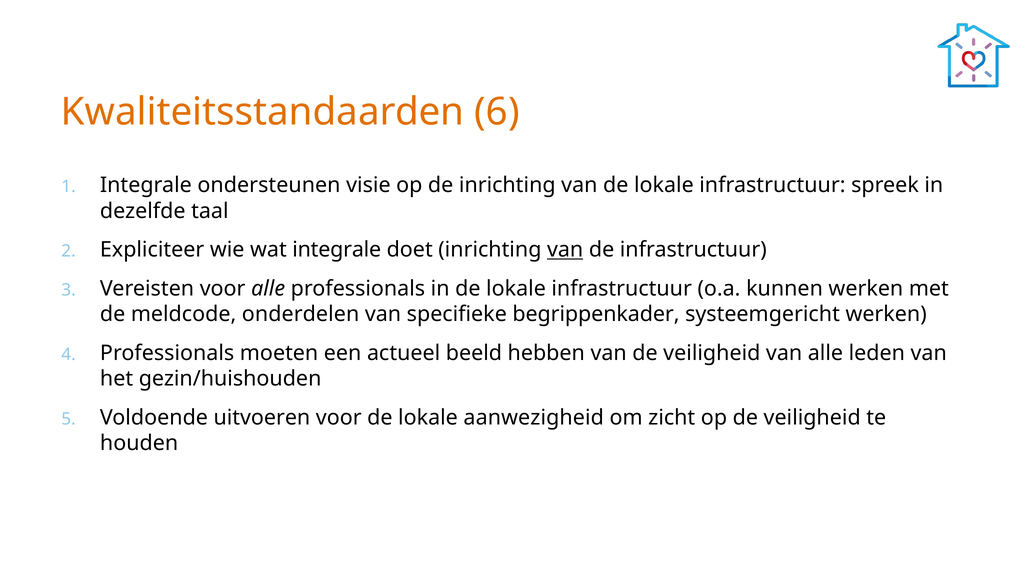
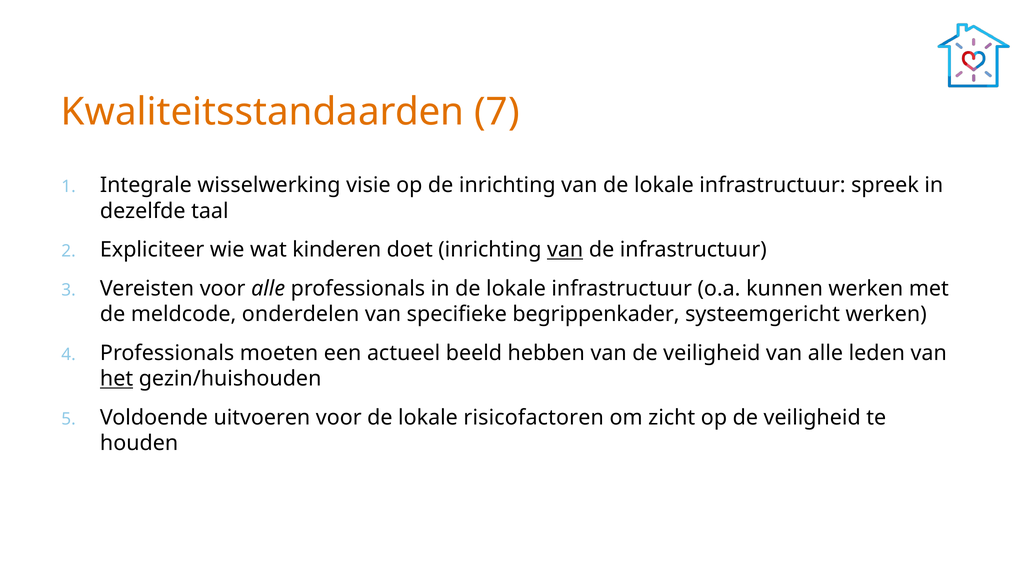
6: 6 -> 7
ondersteunen: ondersteunen -> wisselwerking
wat integrale: integrale -> kinderen
het underline: none -> present
aanwezigheid: aanwezigheid -> risicofactoren
